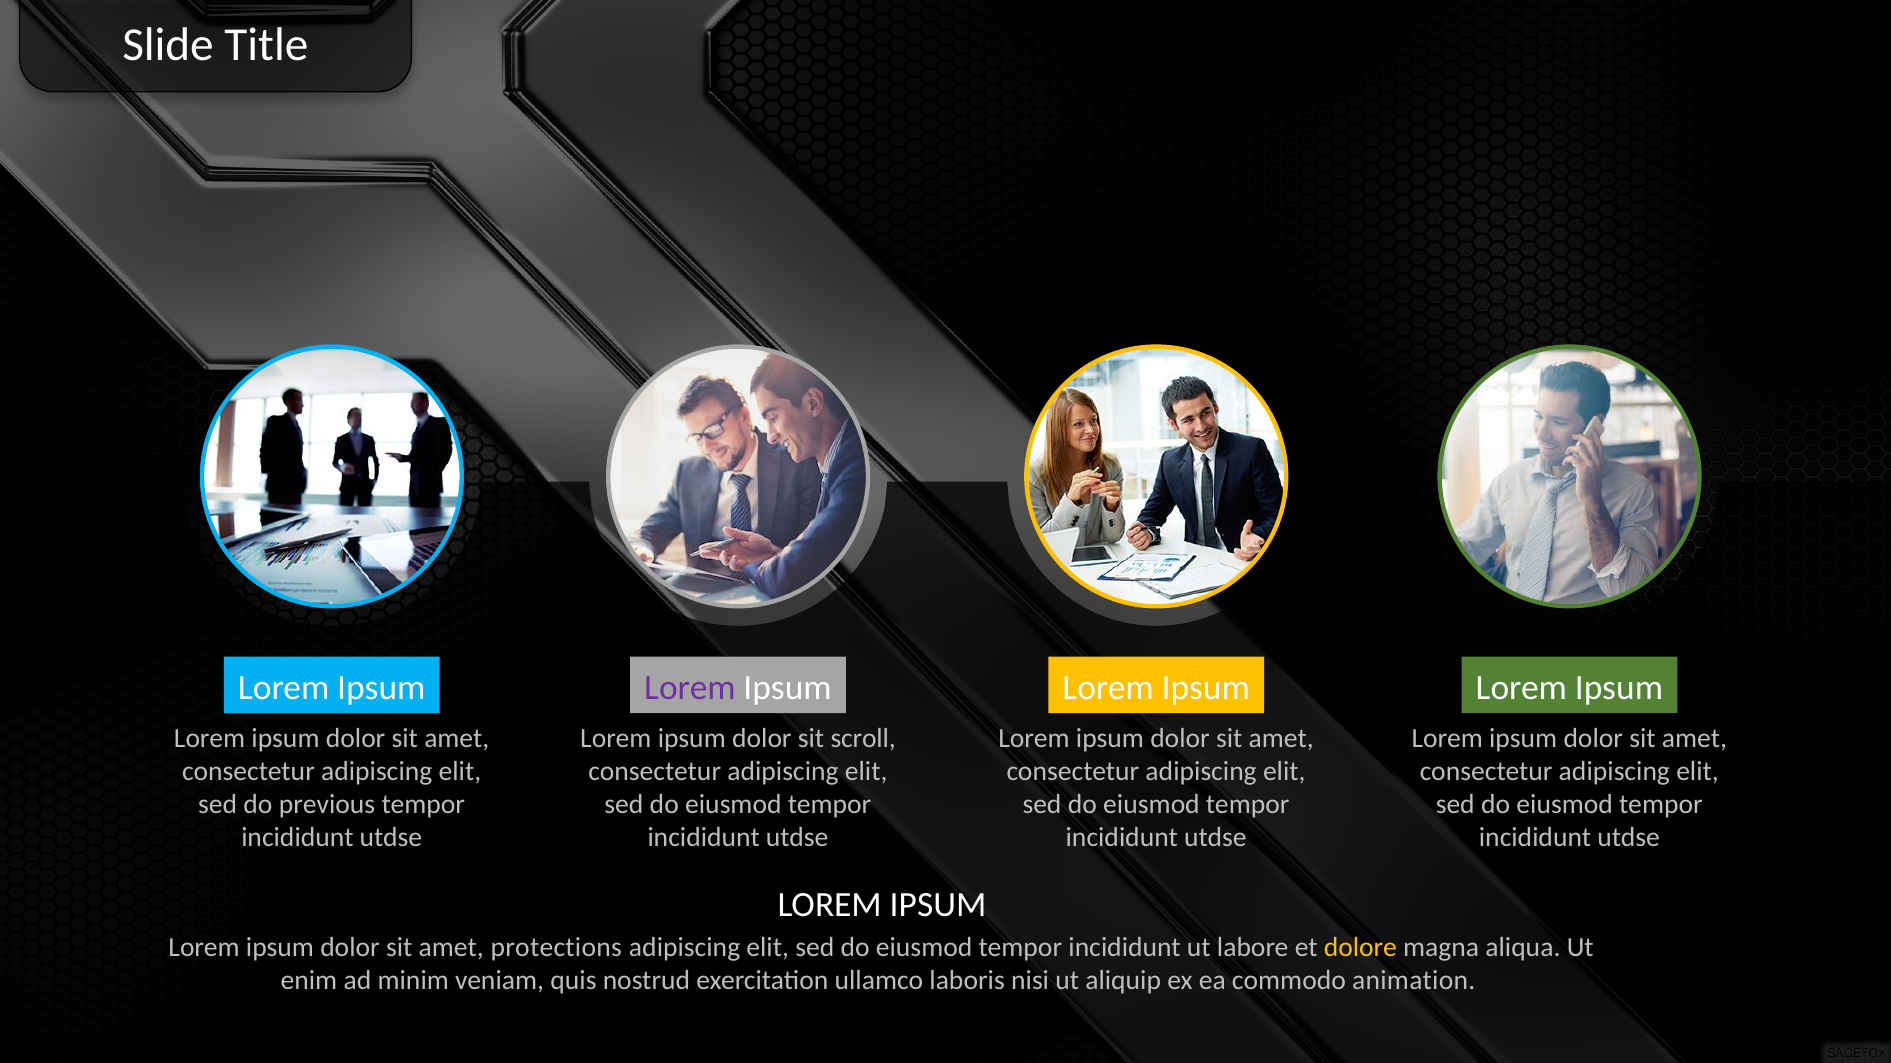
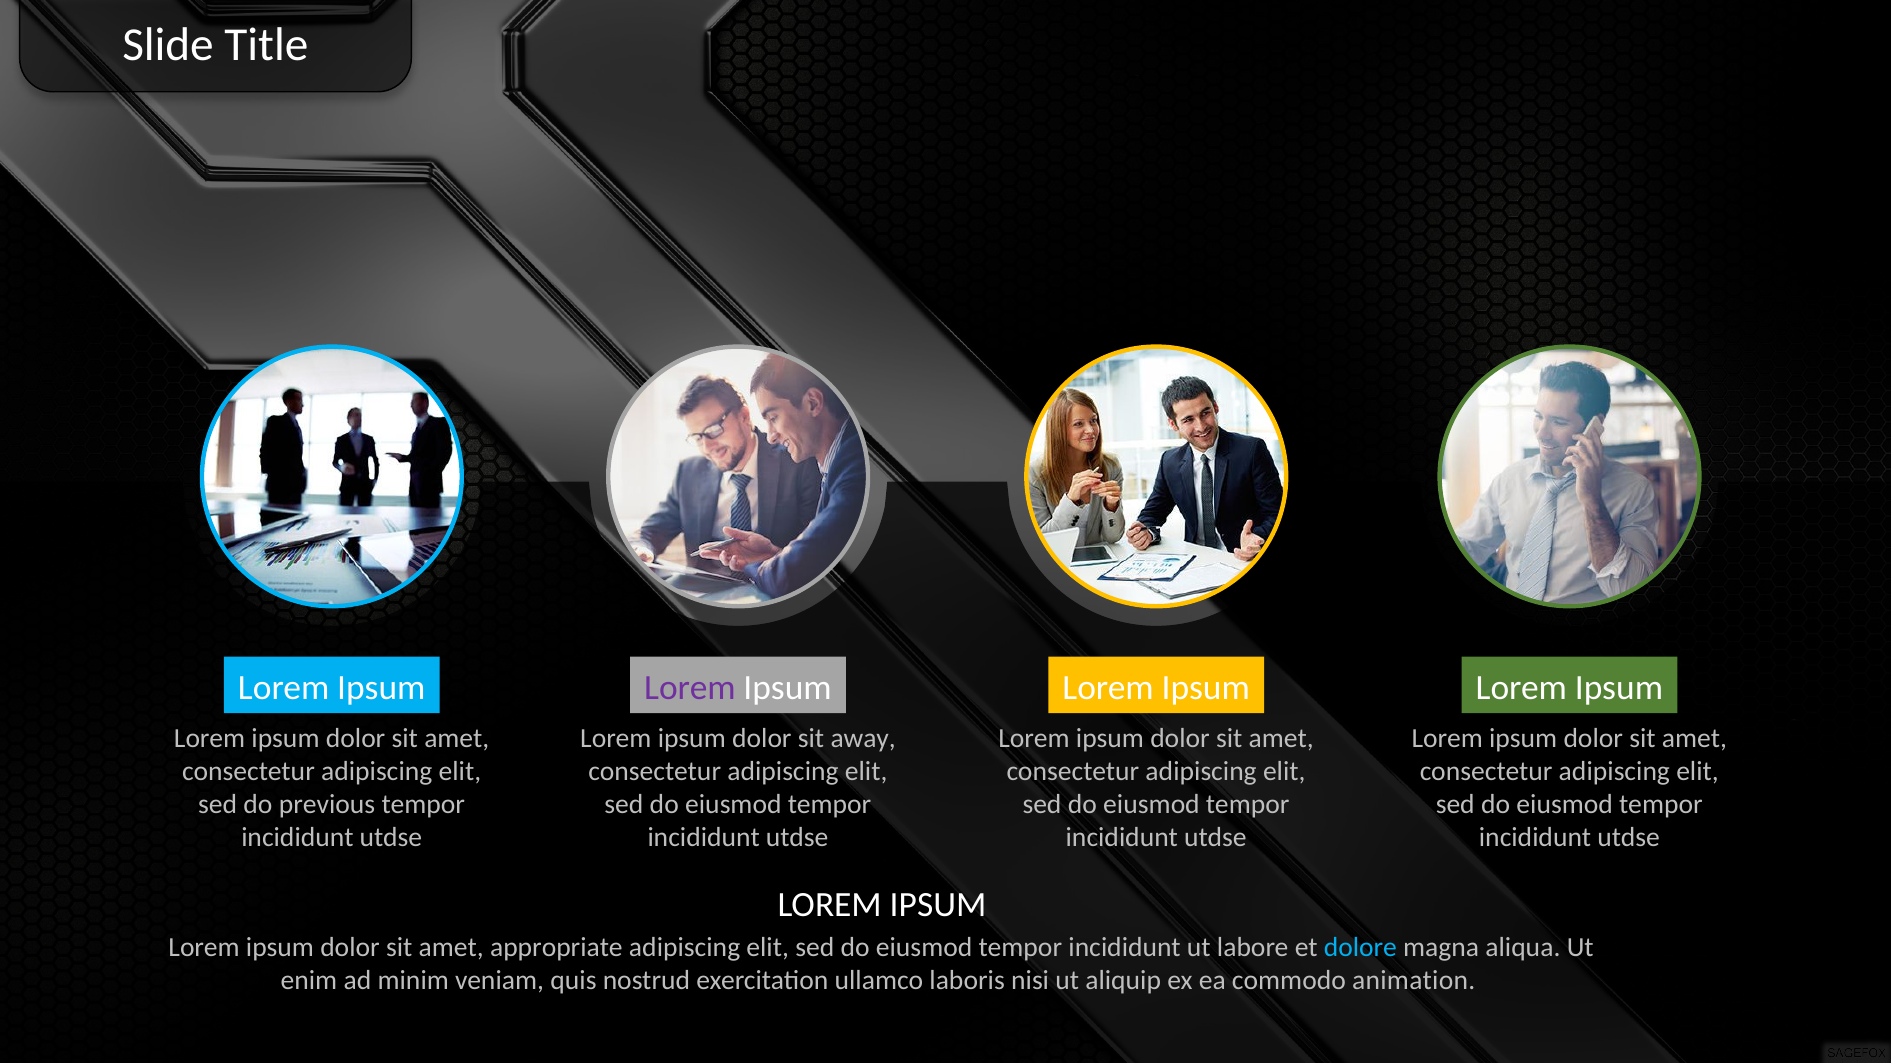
scroll: scroll -> away
protections: protections -> appropriate
dolore colour: yellow -> light blue
